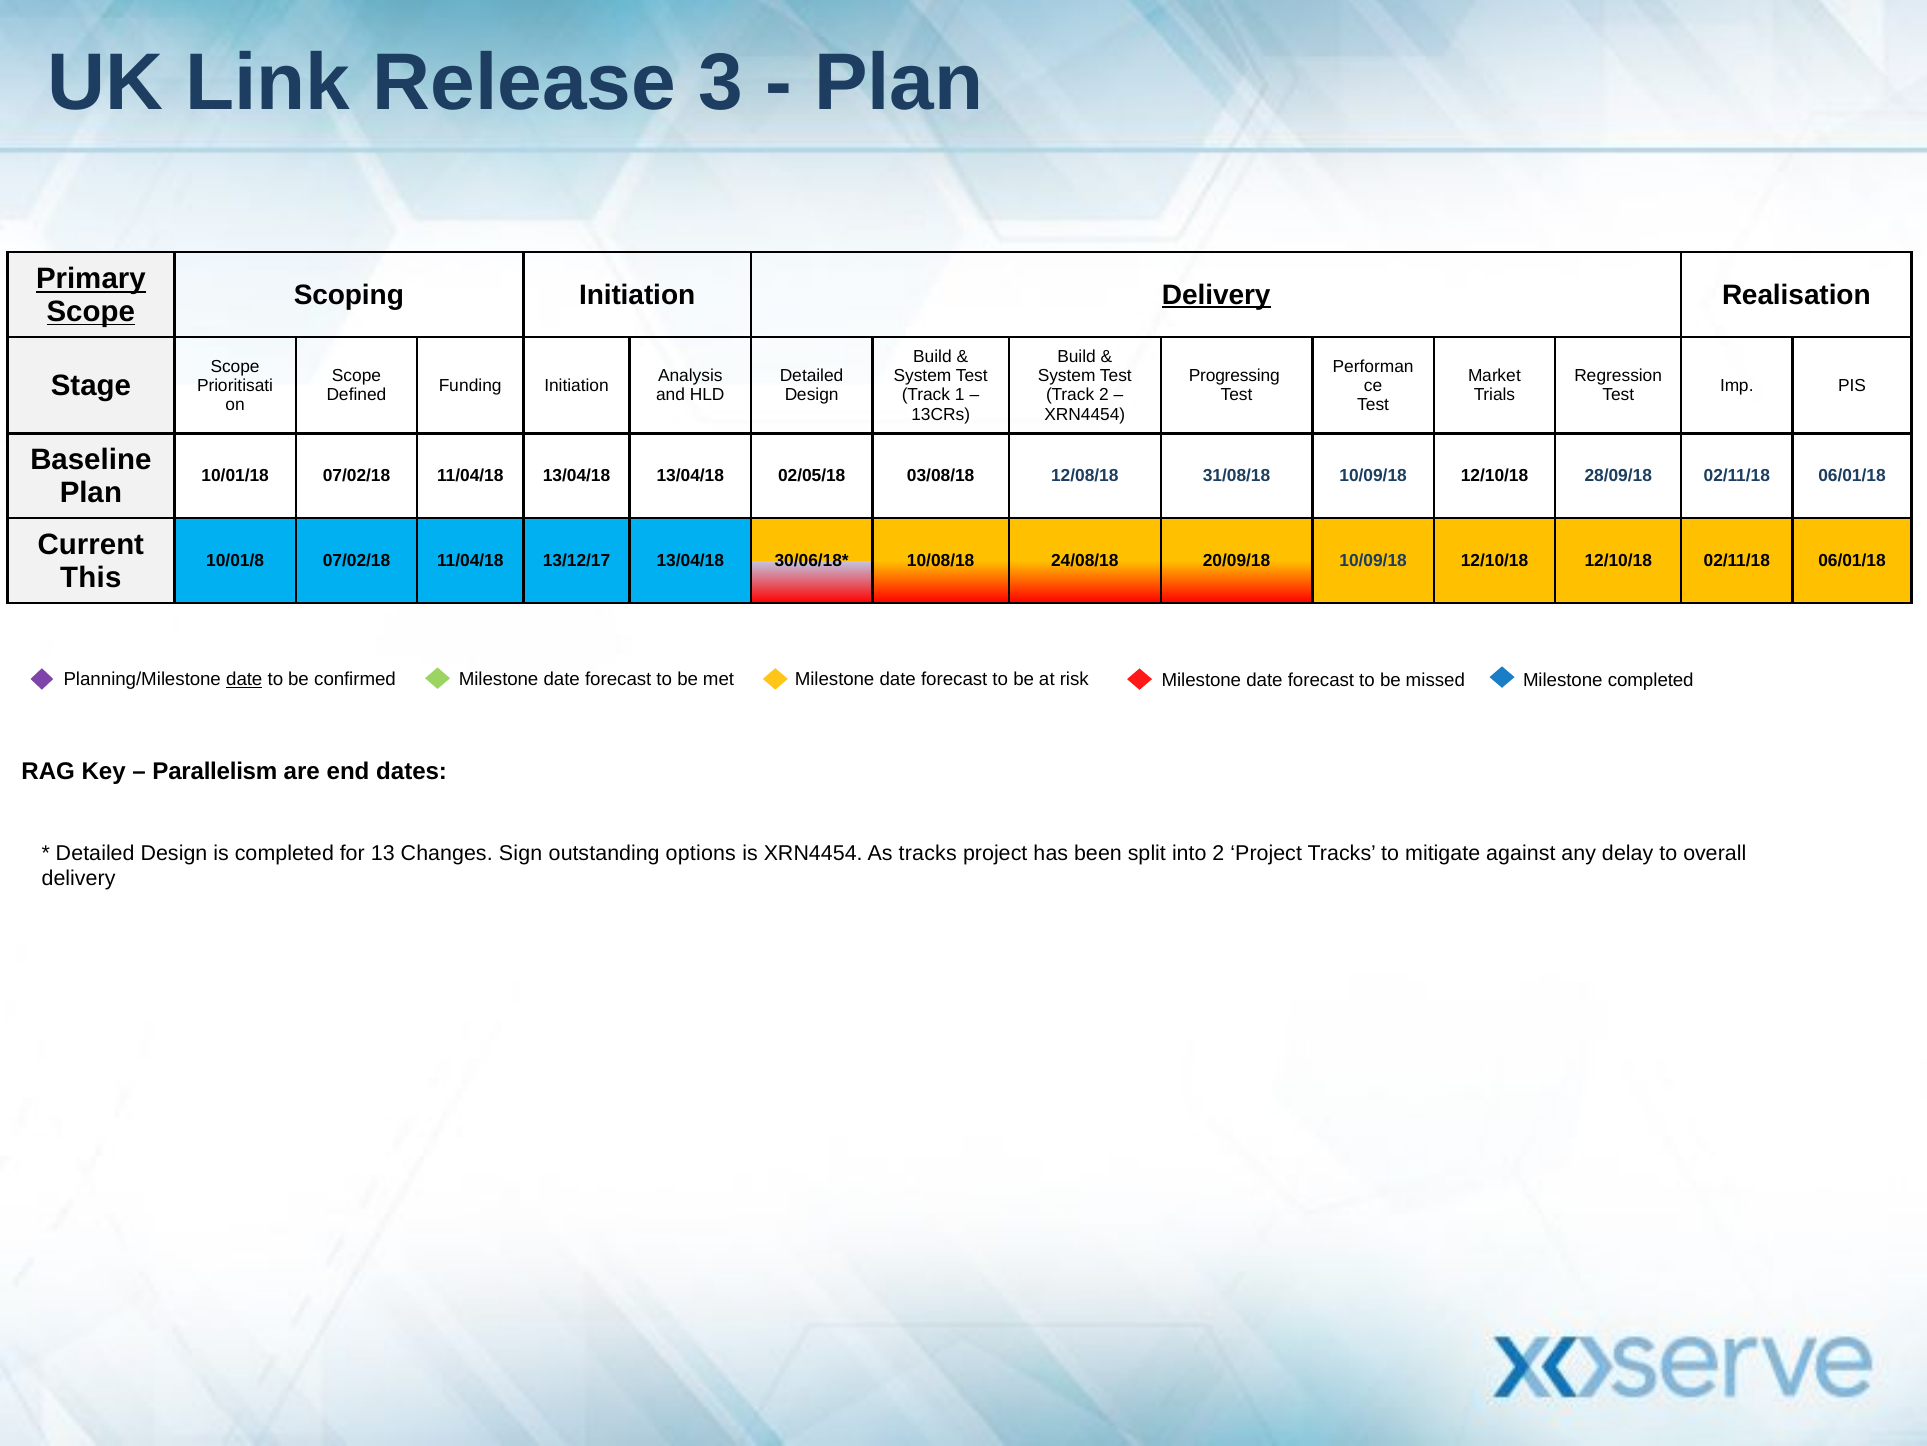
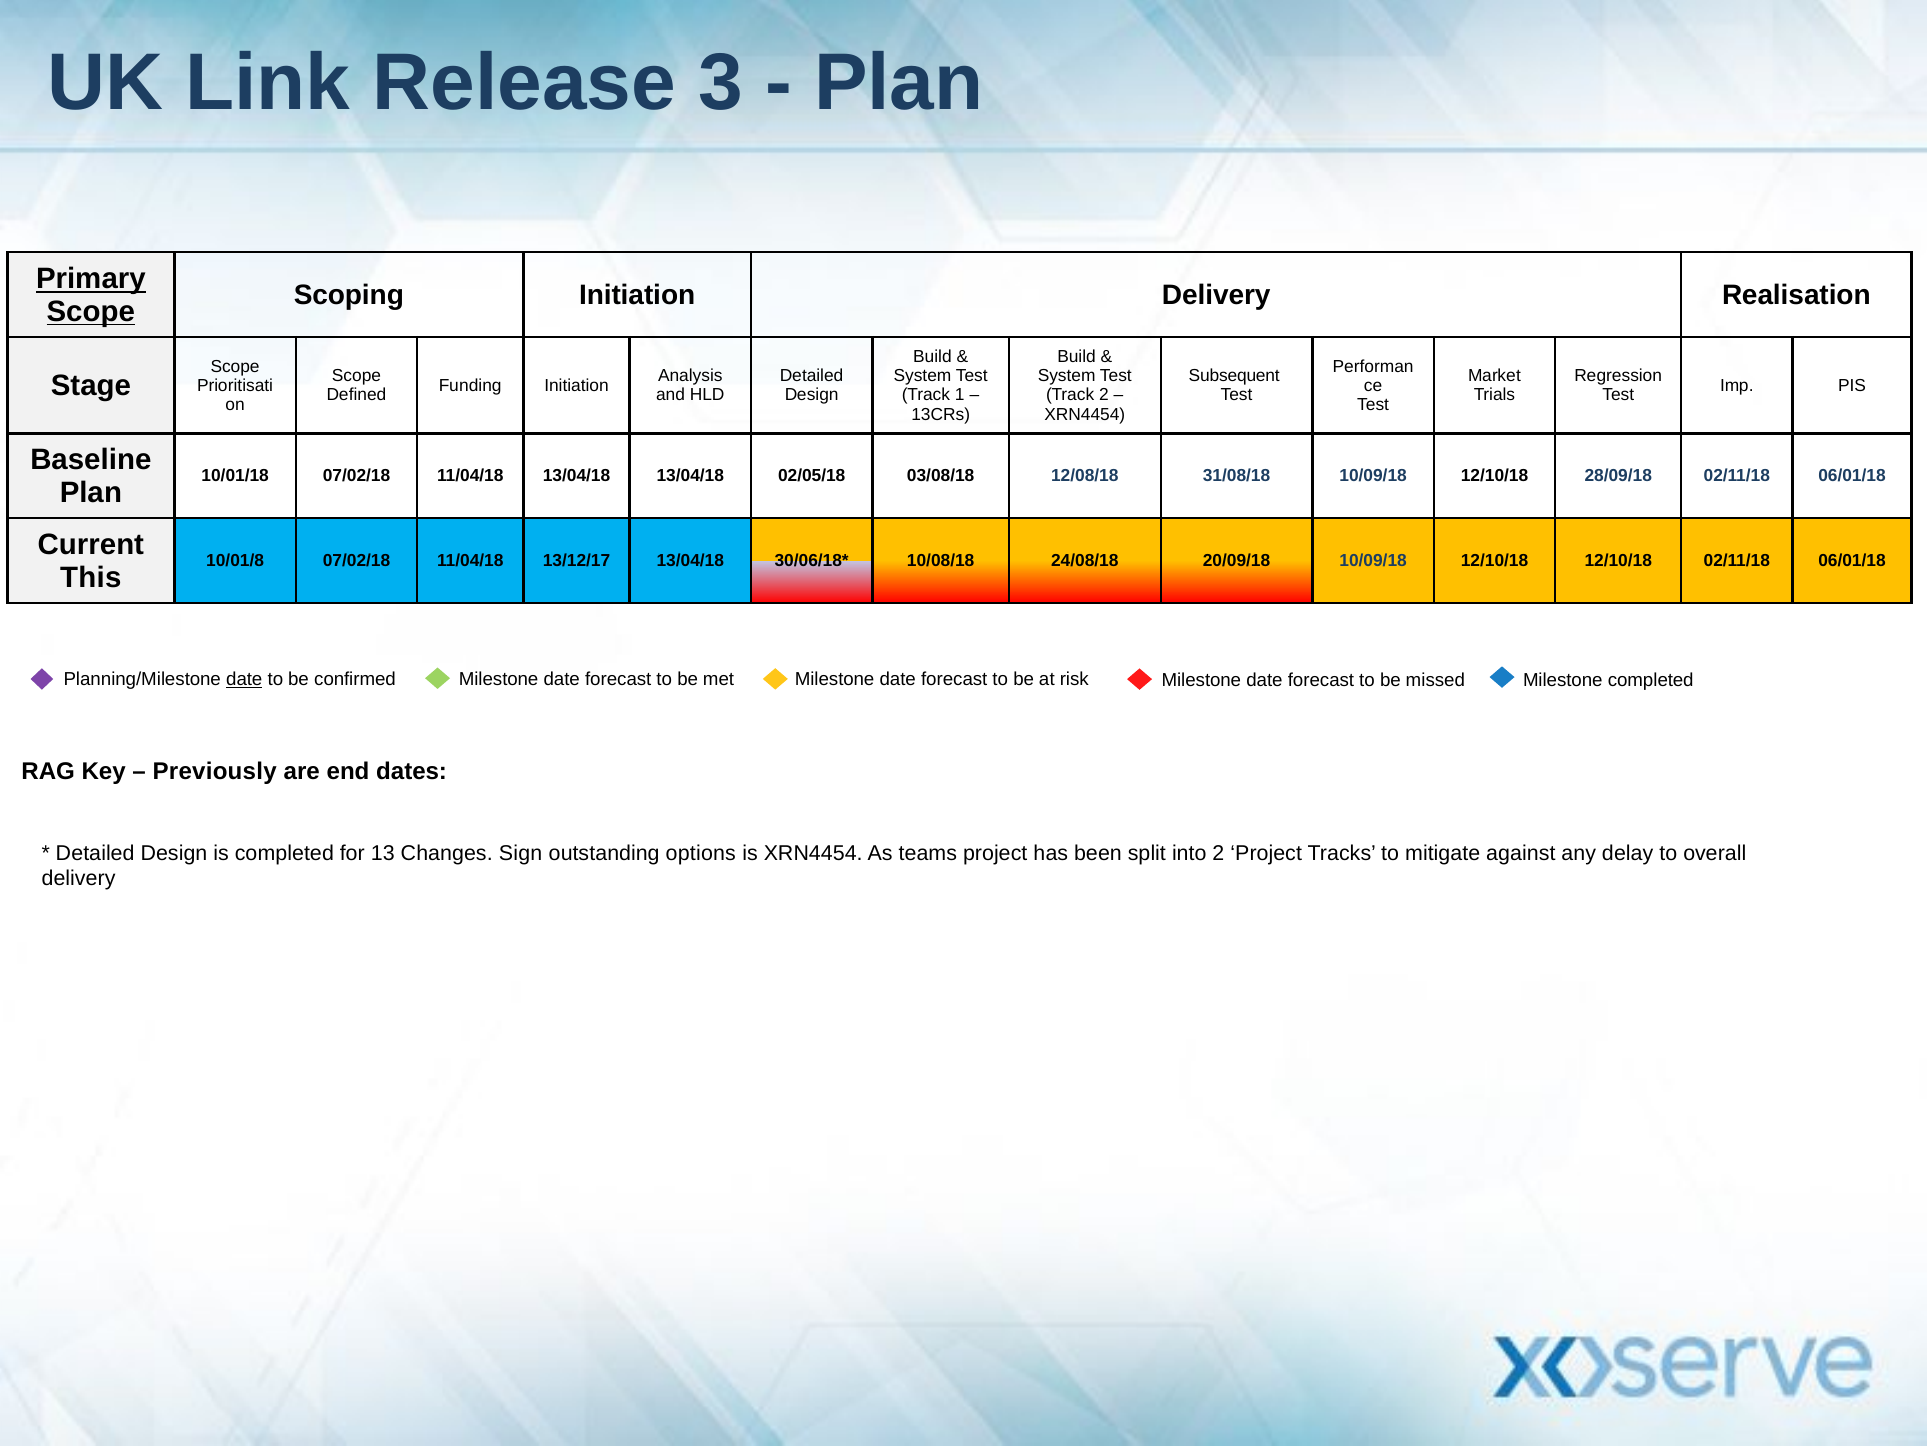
Delivery at (1216, 295) underline: present -> none
Progressing: Progressing -> Subsequent
Parallelism: Parallelism -> Previously
As tracks: tracks -> teams
